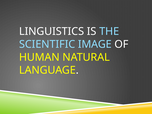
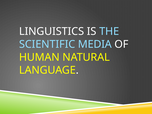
IMAGE: IMAGE -> MEDIA
